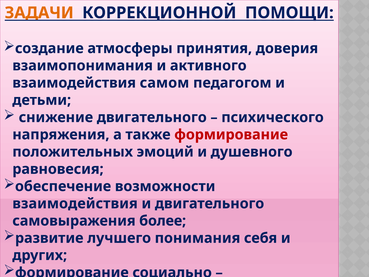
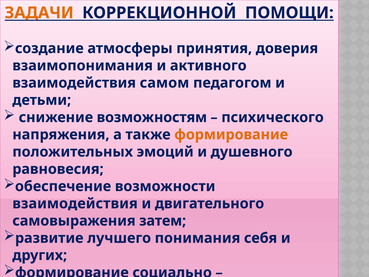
снижение двигательного: двигательного -> возможностям
формирование at (231, 134) colour: red -> orange
более: более -> затем
